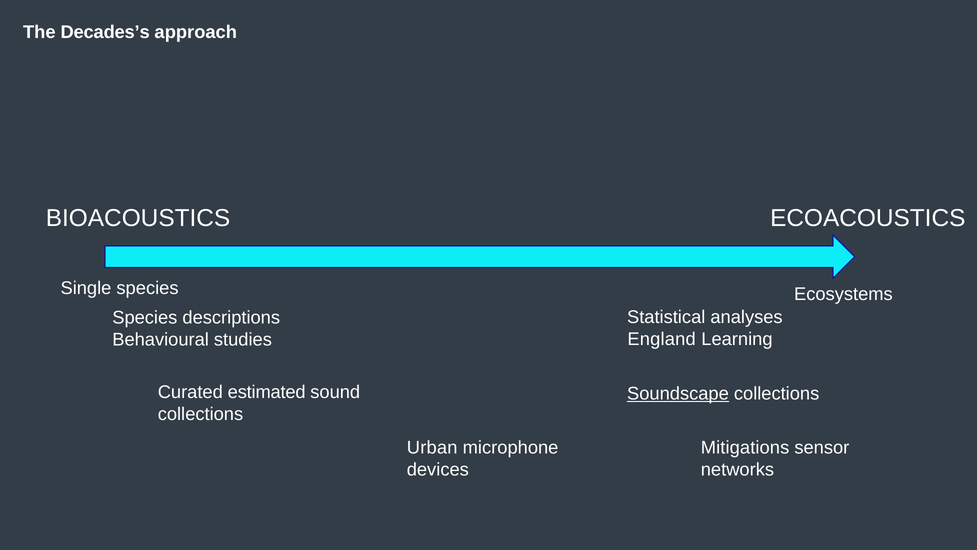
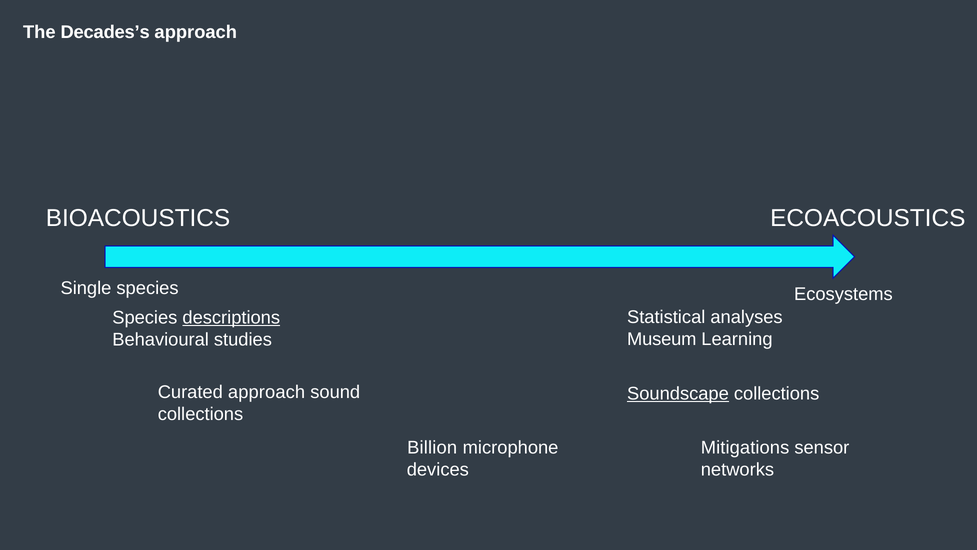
descriptions underline: none -> present
England: England -> Museum
Curated estimated: estimated -> approach
Urban: Urban -> Billion
